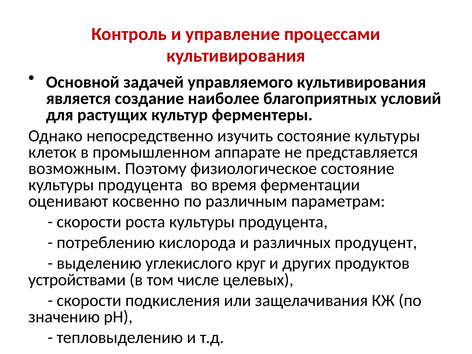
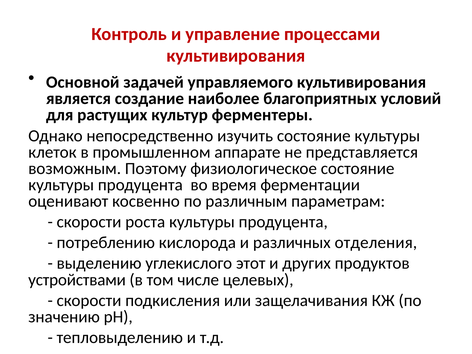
продуцент: продуцент -> отделения
круг: круг -> этот
